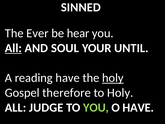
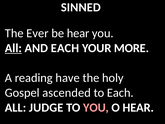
AND SOUL: SOUL -> EACH
UNTIL: UNTIL -> MORE
holy at (113, 78) underline: present -> none
therefore: therefore -> ascended
to Holy: Holy -> Each
YOU at (96, 107) colour: light green -> pink
O HAVE: HAVE -> HEAR
